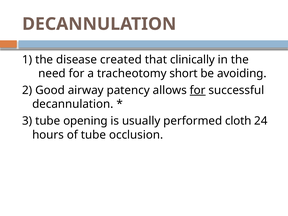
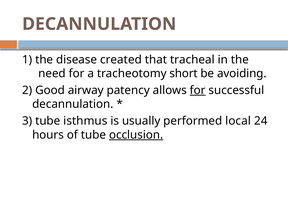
clinically: clinically -> tracheal
opening: opening -> isthmus
cloth: cloth -> local
occlusion underline: none -> present
